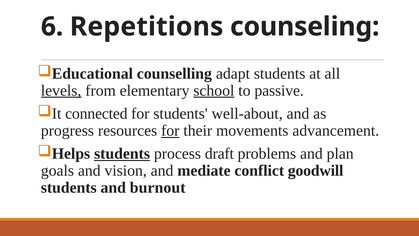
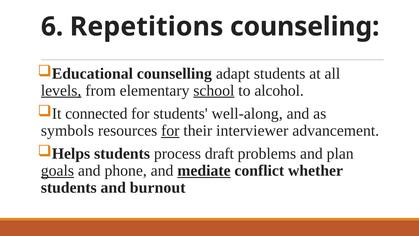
passive: passive -> alcohol
well-about: well-about -> well-along
progress: progress -> symbols
movements: movements -> interviewer
students at (122, 154) underline: present -> none
goals underline: none -> present
vision: vision -> phone
mediate underline: none -> present
goodwill: goodwill -> whether
